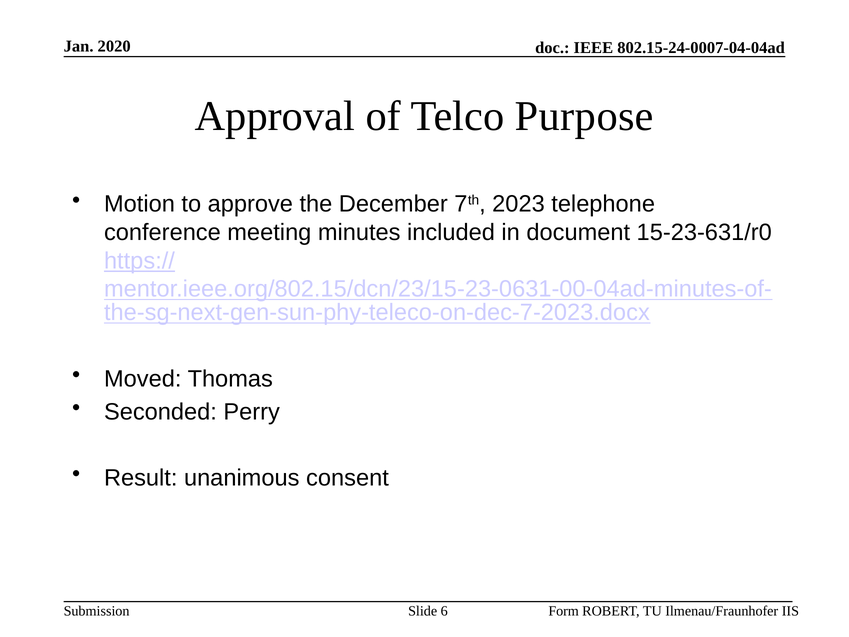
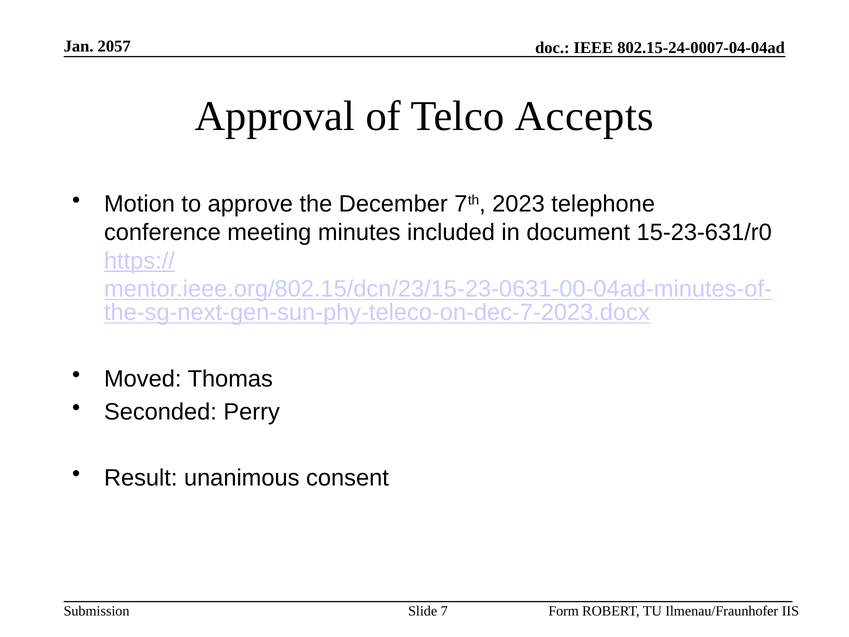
2020: 2020 -> 2057
Purpose: Purpose -> Accepts
6: 6 -> 7
